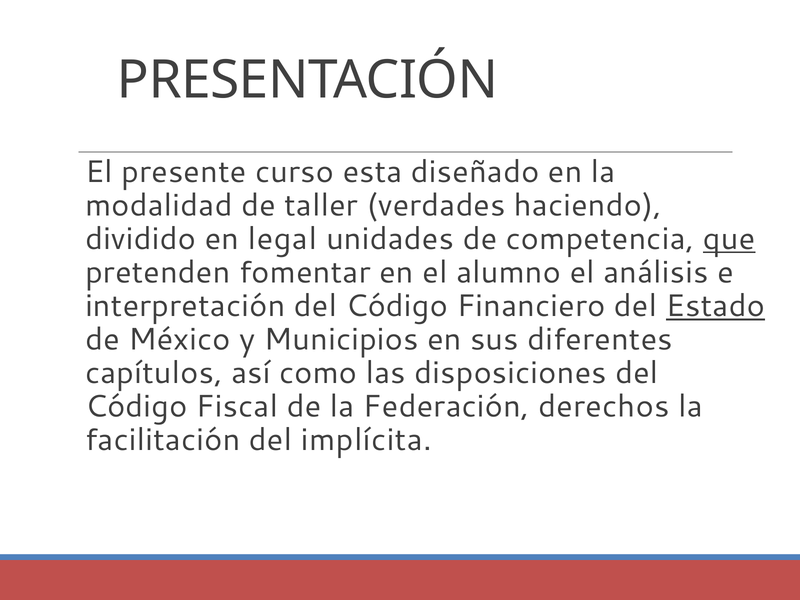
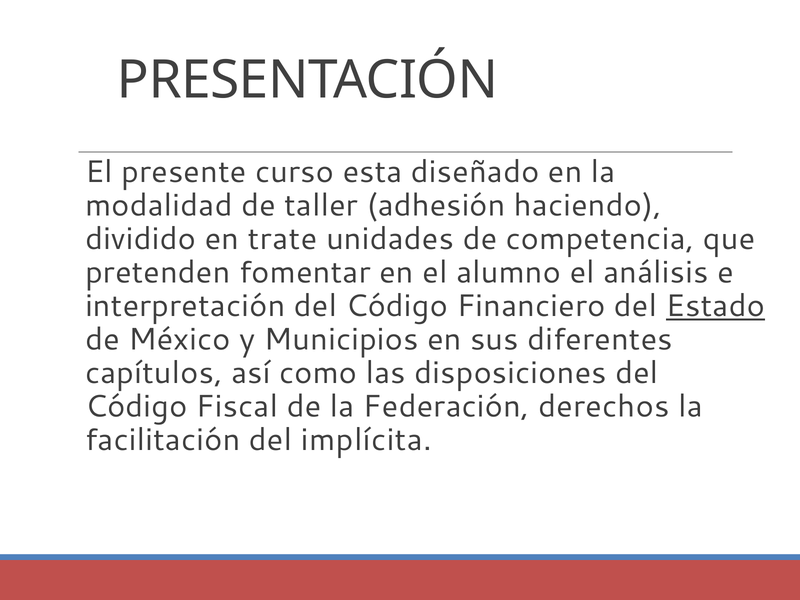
verdades: verdades -> adhesión
legal: legal -> trate
que underline: present -> none
